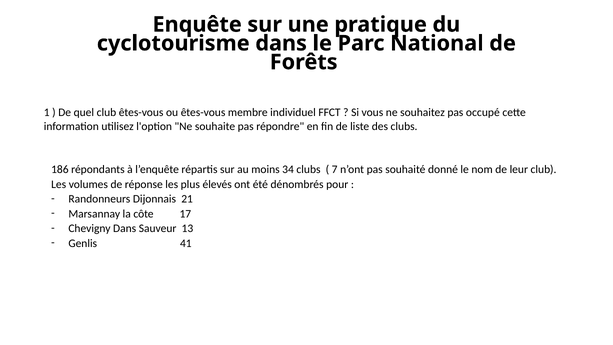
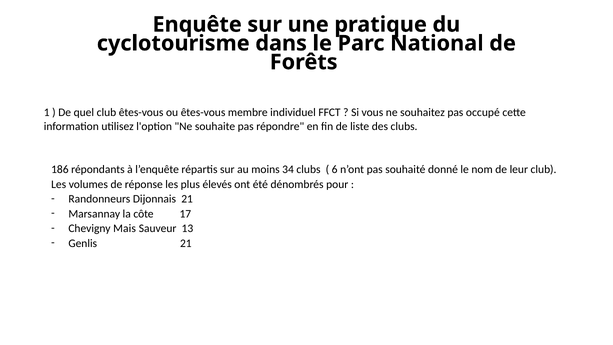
7: 7 -> 6
Chevigny Dans: Dans -> Mais
Genlis 41: 41 -> 21
